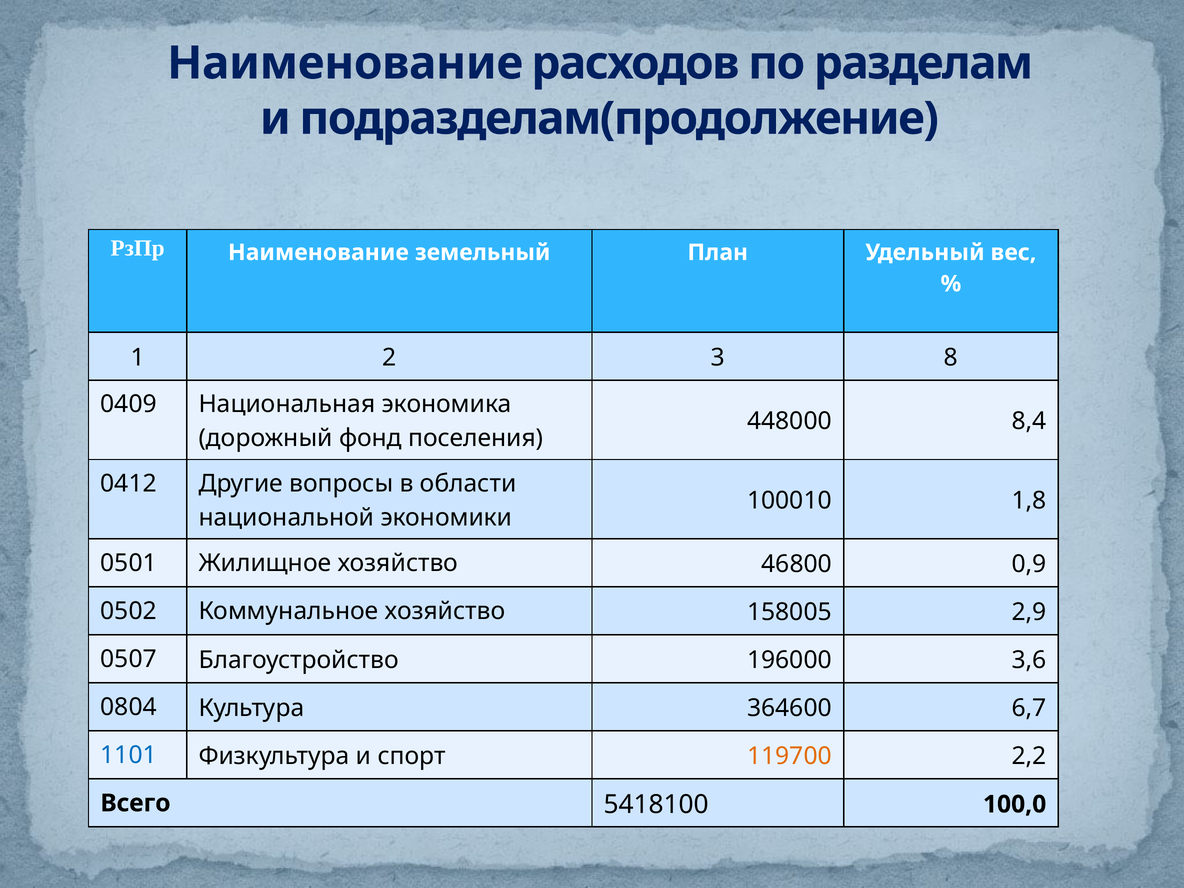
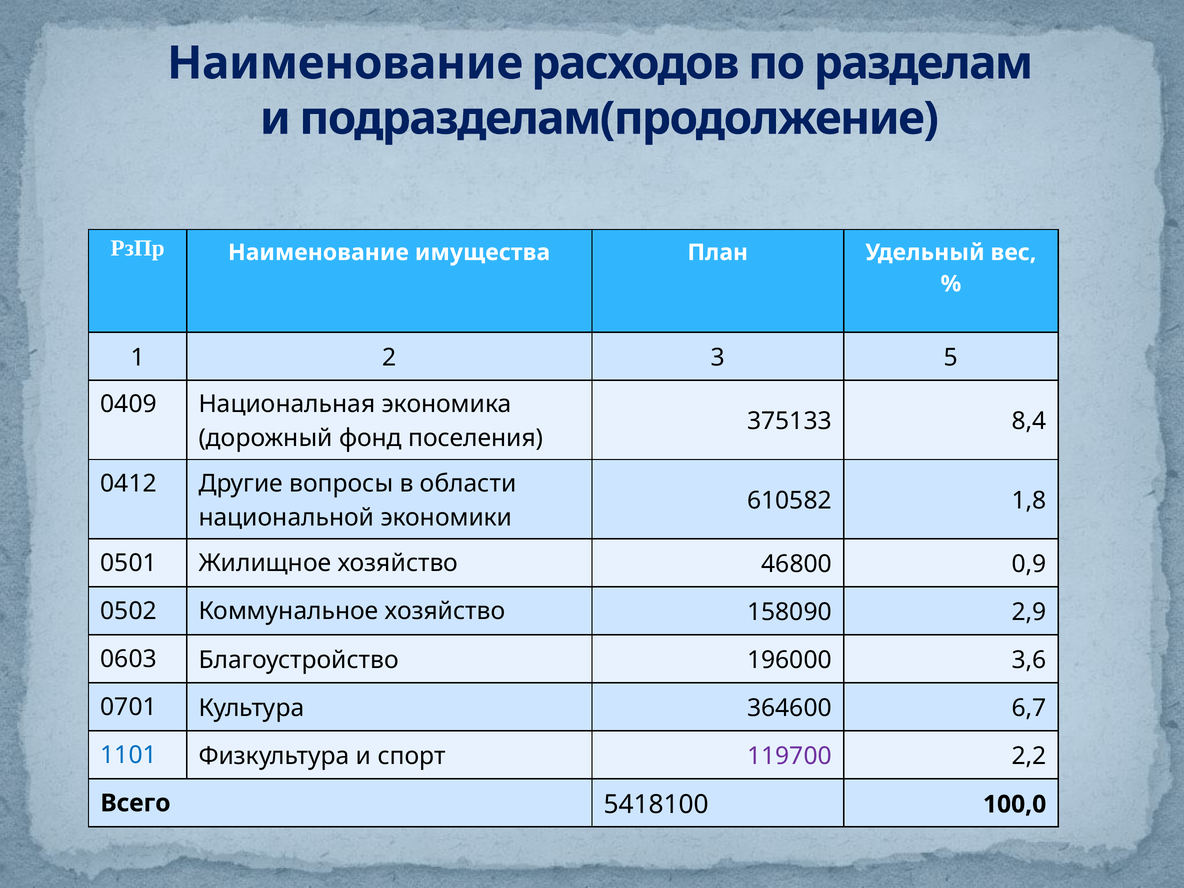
земельный: земельный -> имущества
8: 8 -> 5
448000: 448000 -> 375133
100010: 100010 -> 610582
158005: 158005 -> 158090
0507: 0507 -> 0603
0804: 0804 -> 0701
119700 colour: orange -> purple
